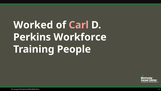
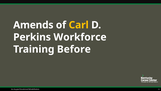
Worked: Worked -> Amends
Carl colour: pink -> yellow
People: People -> Before
